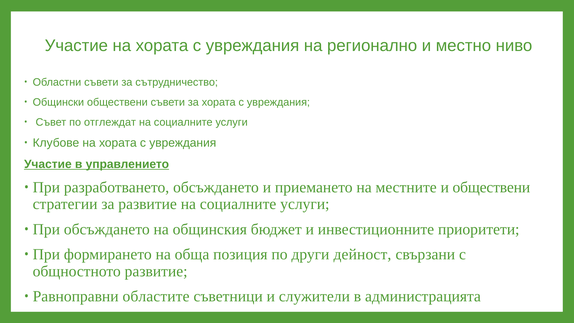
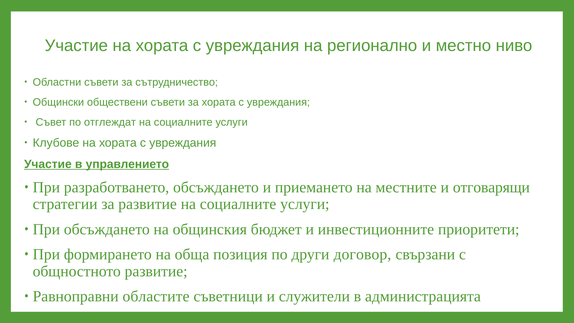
и обществени: обществени -> отговарящи
дейност: дейност -> договор
